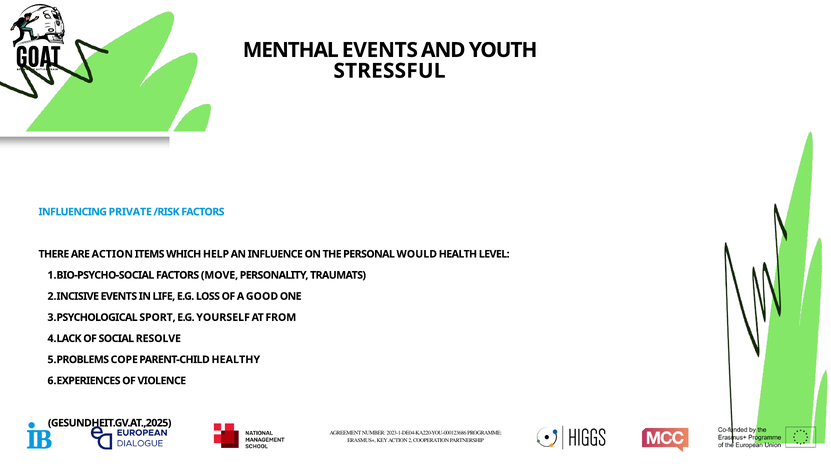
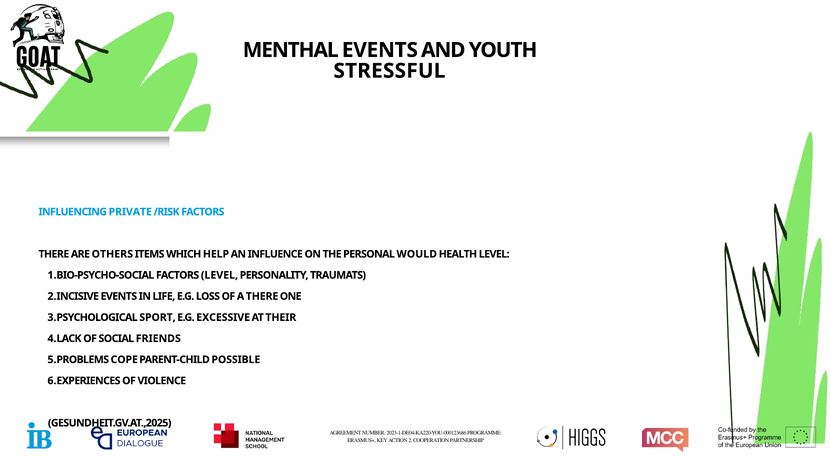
ARE ACTION: ACTION -> OTHERS
FACTORS MOVE: MOVE -> LEVEL
A GOOD: GOOD -> THERE
YOURSELF: YOURSELF -> EXCESSIVE
FROM: FROM -> THEIR
RESOLVE: RESOLVE -> FRIENDS
HEALTHY: HEALTHY -> POSSIBLE
